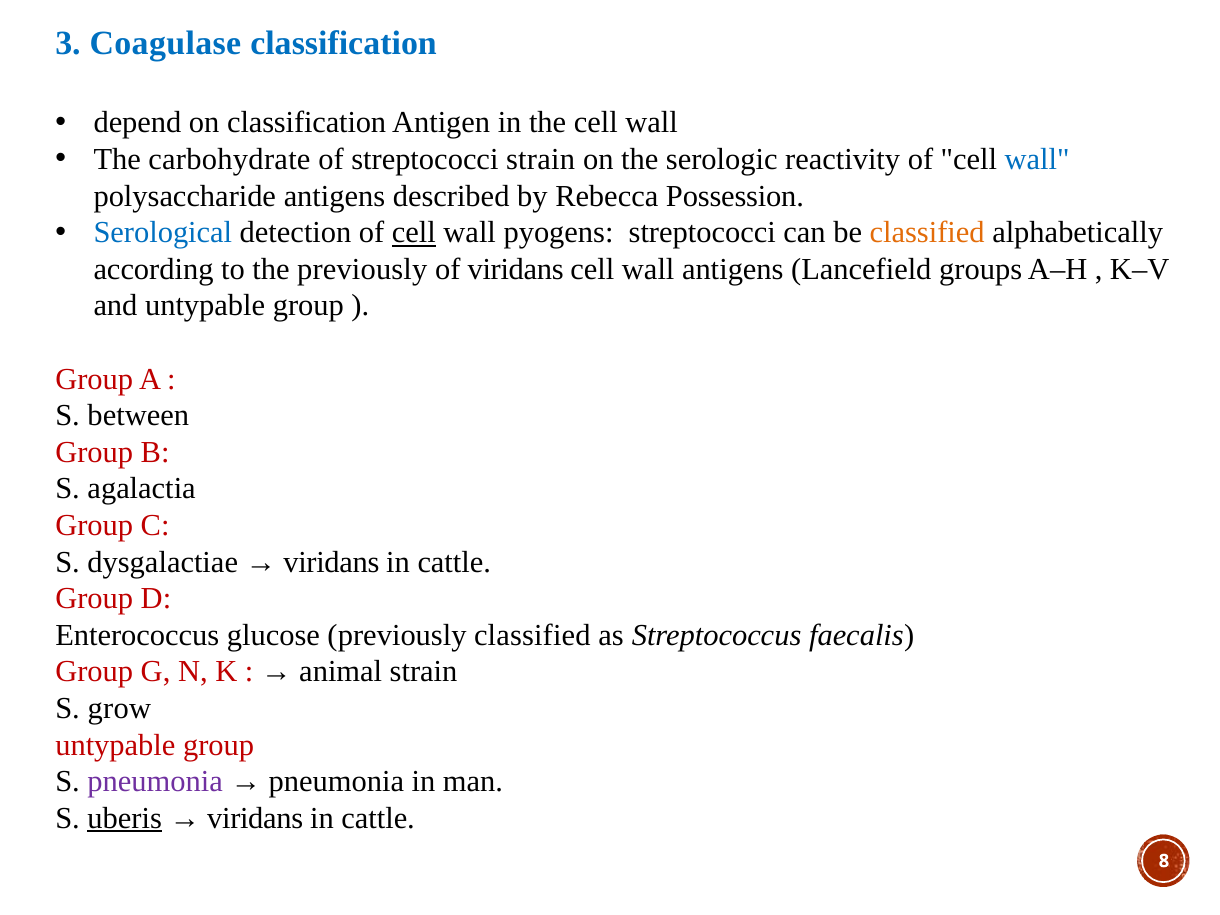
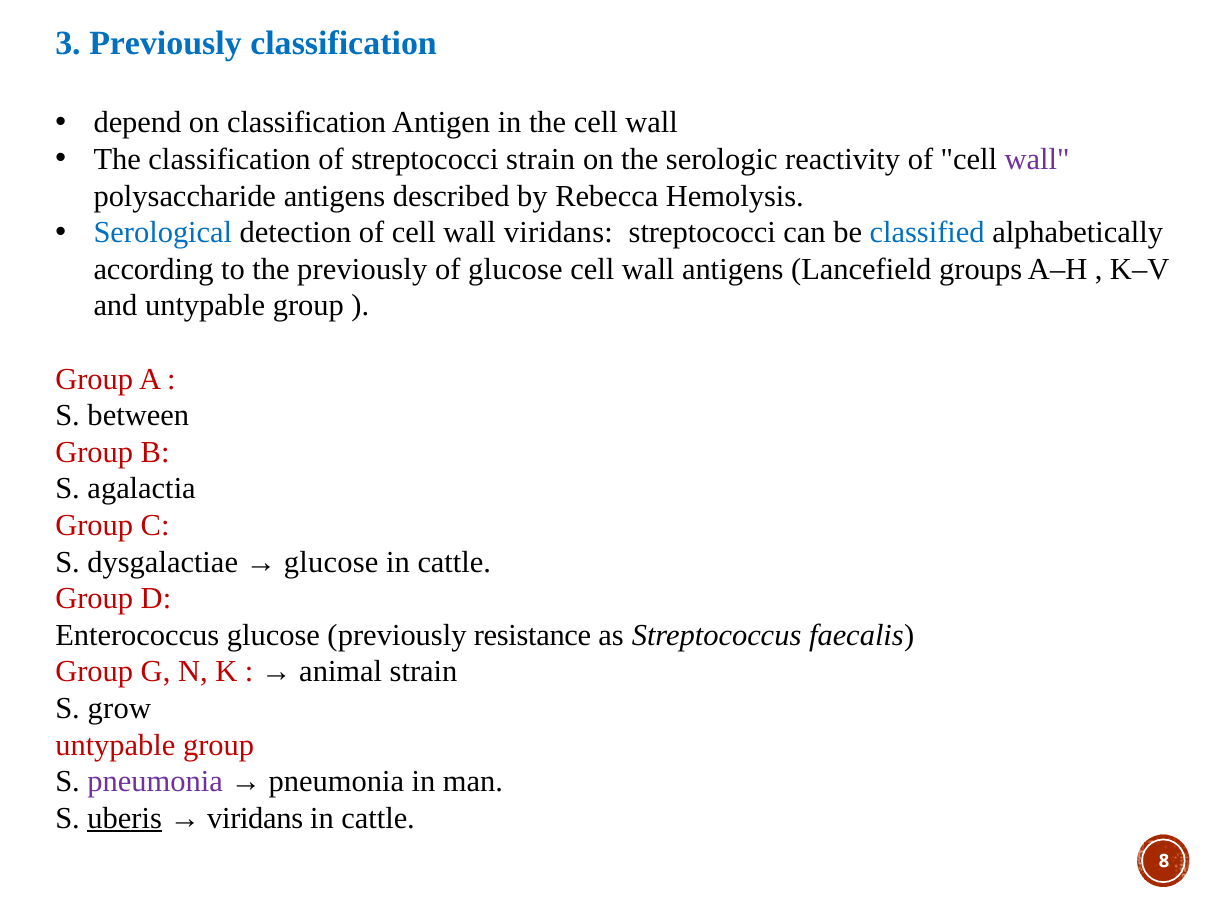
3 Coagulase: Coagulase -> Previously
The carbohydrate: carbohydrate -> classification
wall at (1037, 159) colour: blue -> purple
Possession: Possession -> Hemolysis
cell at (414, 233) underline: present -> none
wall pyogens: pyogens -> viridans
classified at (927, 233) colour: orange -> blue
of viridans: viridans -> glucose
viridans at (331, 562): viridans -> glucose
previously classified: classified -> resistance
